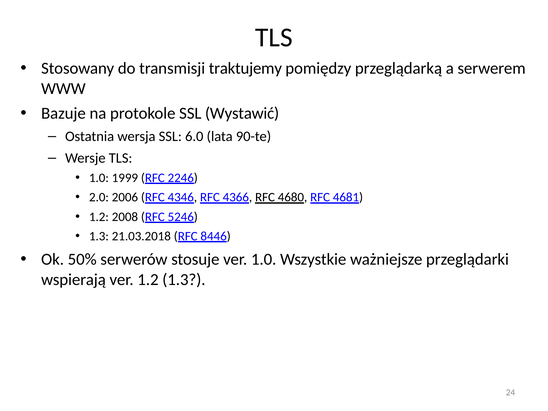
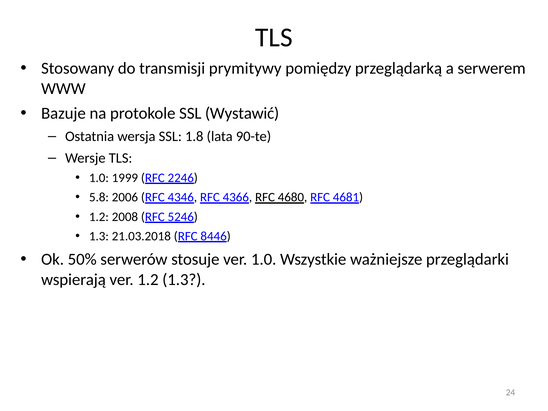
traktujemy: traktujemy -> prymitywy
6.0: 6.0 -> 1.8
2.0: 2.0 -> 5.8
